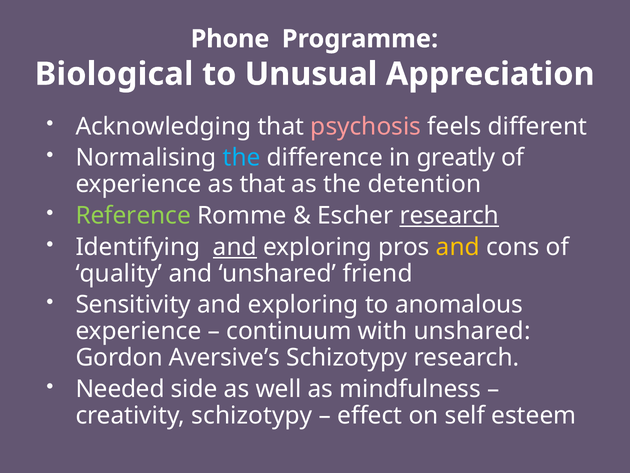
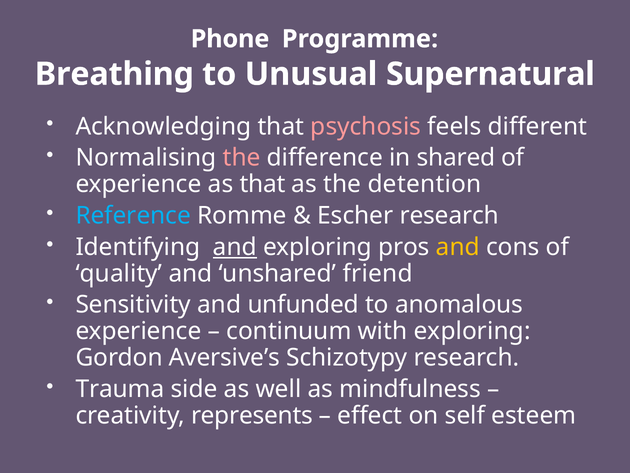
Biological: Biological -> Breathing
Appreciation: Appreciation -> Supernatural
the at (242, 158) colour: light blue -> pink
greatly: greatly -> shared
Reference colour: light green -> light blue
research at (449, 215) underline: present -> none
Sensitivity and exploring: exploring -> unfunded
with unshared: unshared -> exploring
Needed: Needed -> Trauma
creativity schizotypy: schizotypy -> represents
